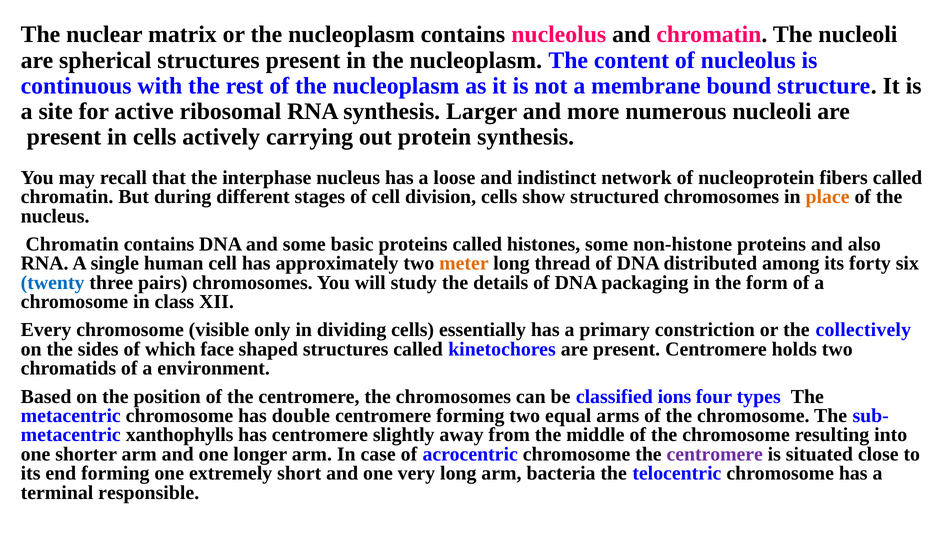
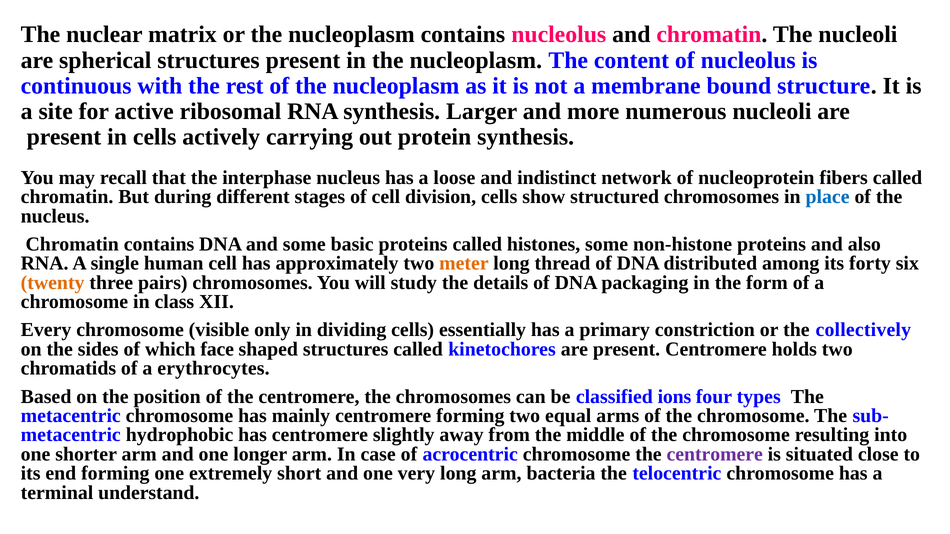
place colour: orange -> blue
twenty colour: blue -> orange
environment: environment -> erythrocytes
double: double -> mainly
xanthophylls: xanthophylls -> hydrophobic
responsible: responsible -> understand
